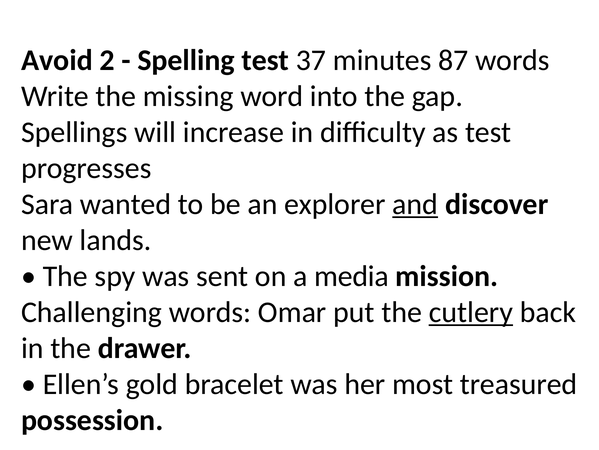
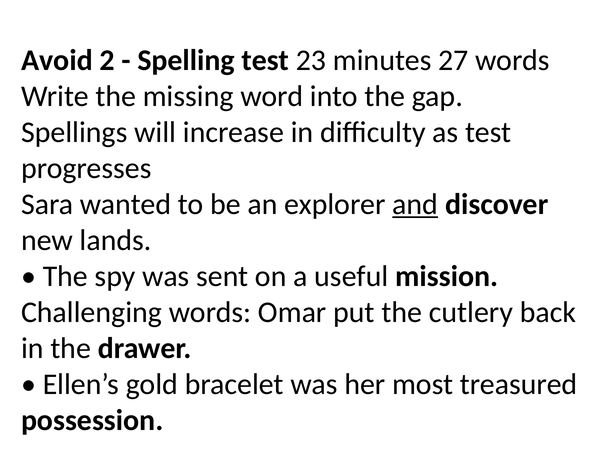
37: 37 -> 23
87: 87 -> 27
media: media -> useful
cutlery underline: present -> none
